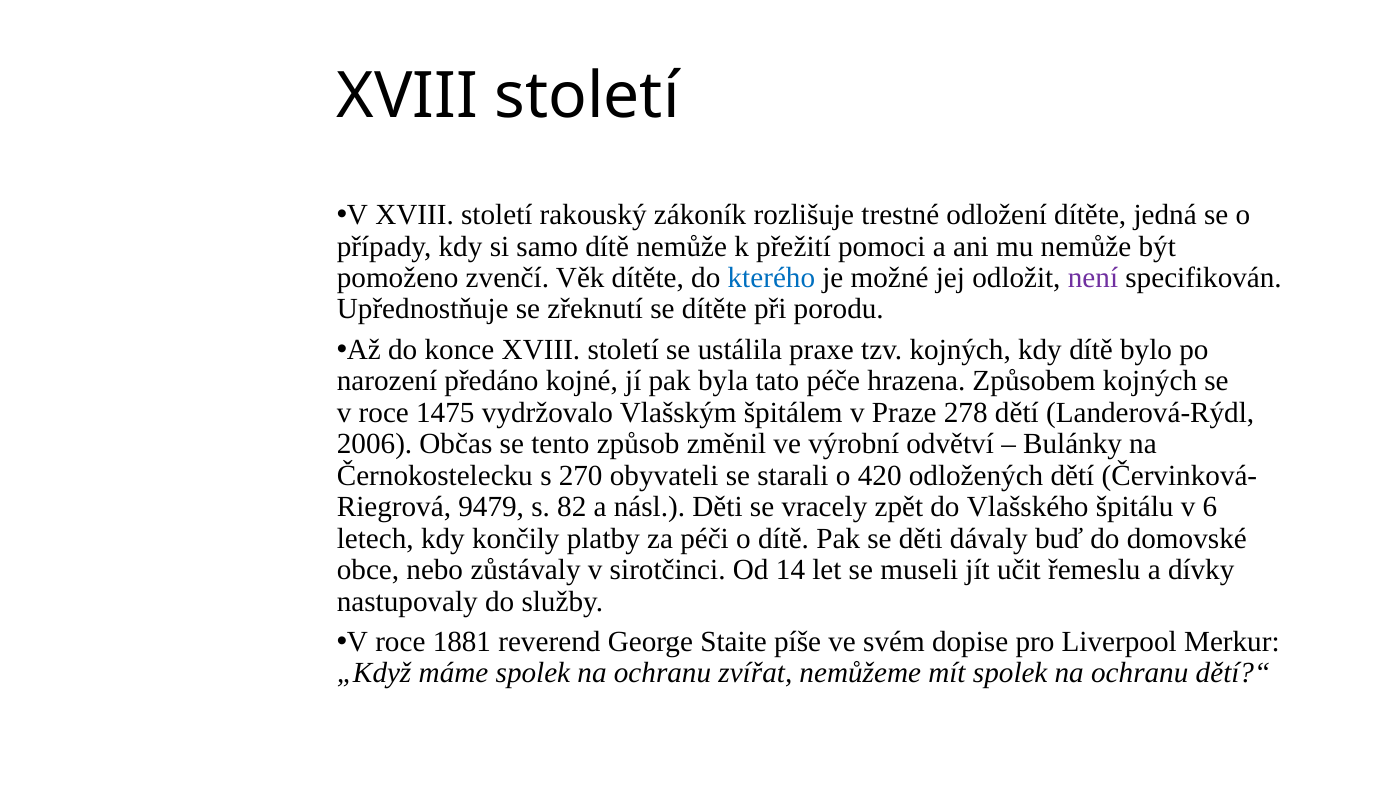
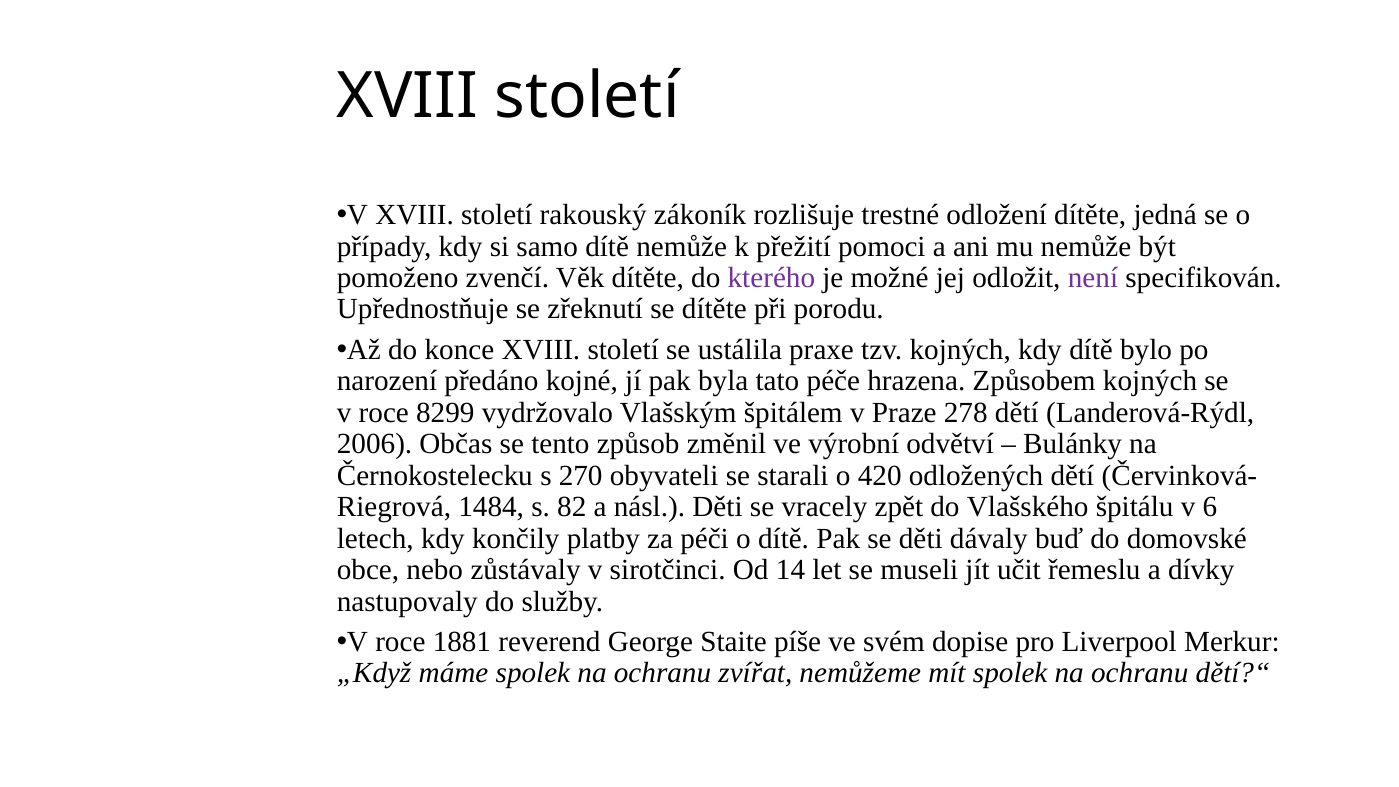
kterého colour: blue -> purple
1475: 1475 -> 8299
9479: 9479 -> 1484
